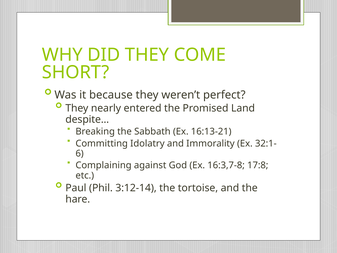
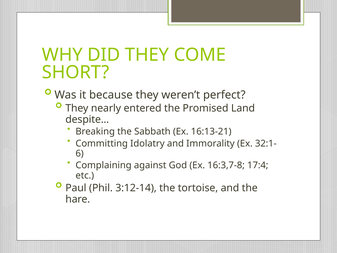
17:8: 17:8 -> 17:4
